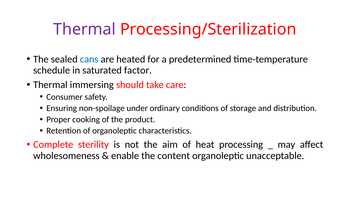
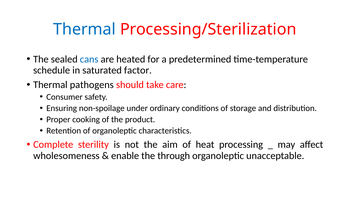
Thermal at (85, 29) colour: purple -> blue
immersing: immersing -> pathogens
content: content -> through
